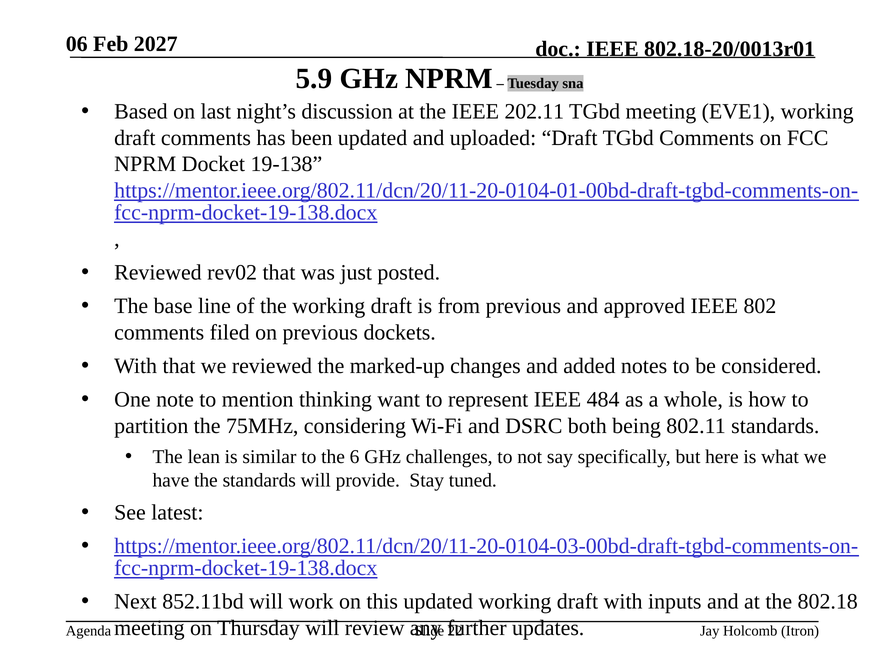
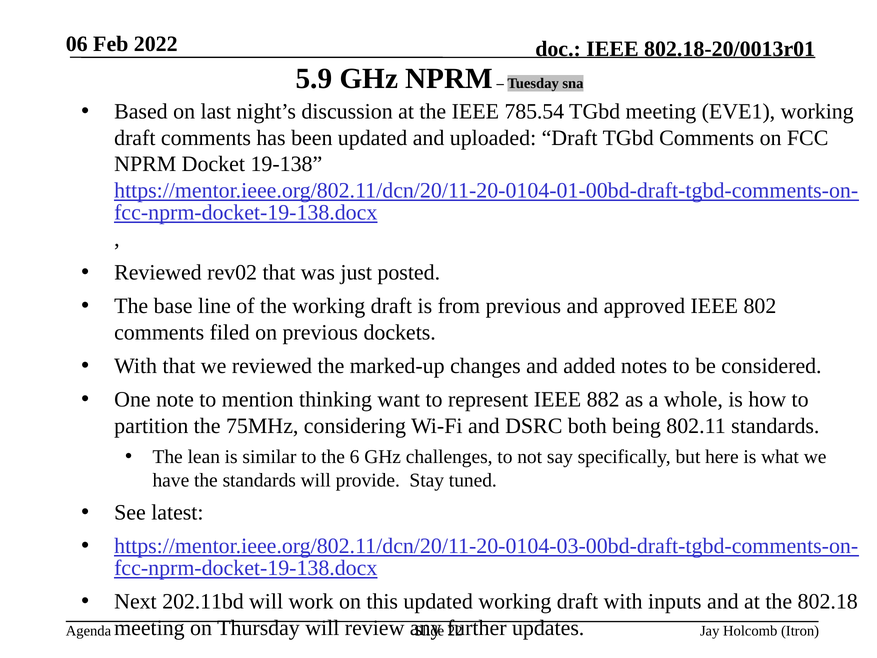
2027: 2027 -> 2022
202.11: 202.11 -> 785.54
484: 484 -> 882
852.11bd: 852.11bd -> 202.11bd
